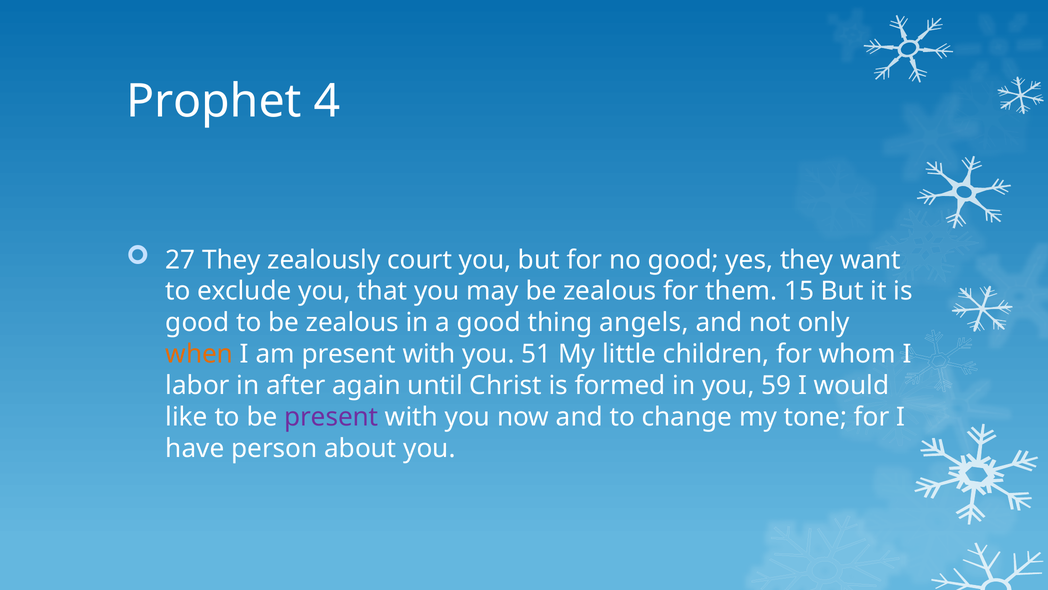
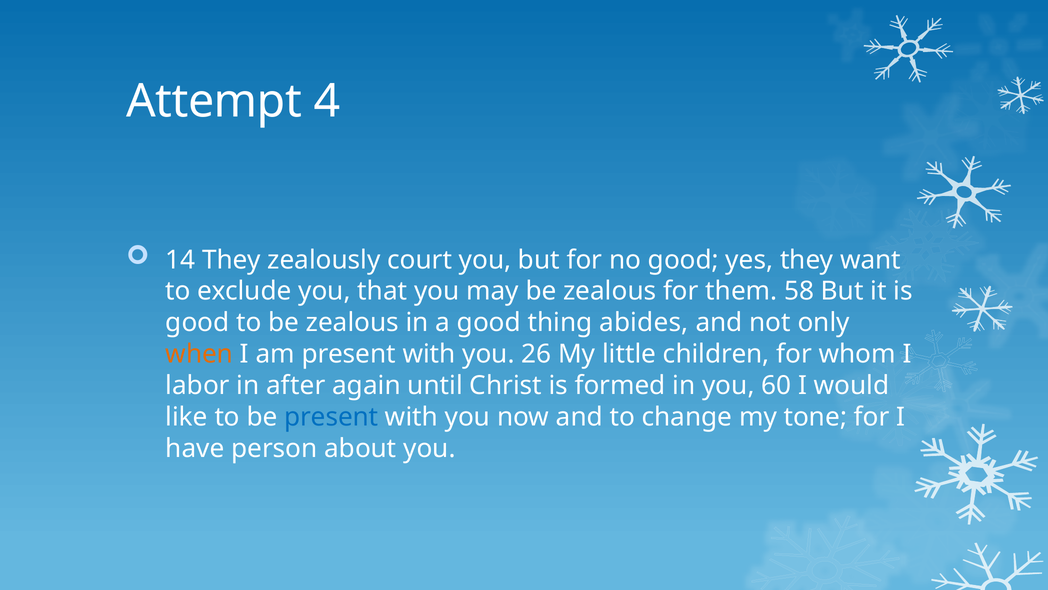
Prophet: Prophet -> Attempt
27: 27 -> 14
15: 15 -> 58
angels: angels -> abides
51: 51 -> 26
59: 59 -> 60
present at (331, 417) colour: purple -> blue
